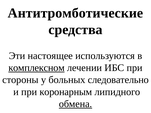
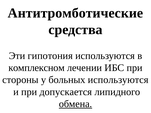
настоящее: настоящее -> гипотония
комплексном underline: present -> none
больных следовательно: следовательно -> используются
коронарным: коронарным -> допускается
